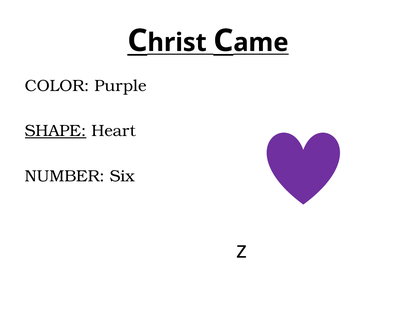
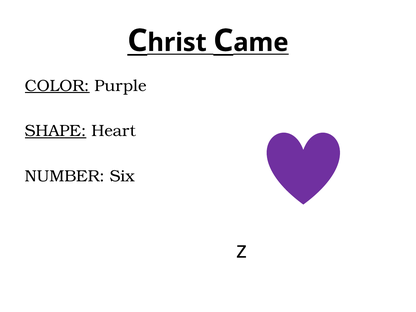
COLOR underline: none -> present
